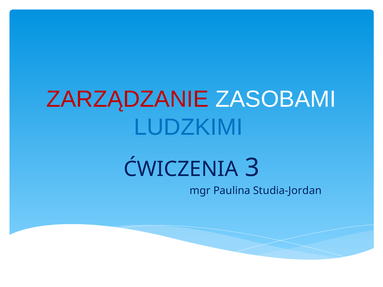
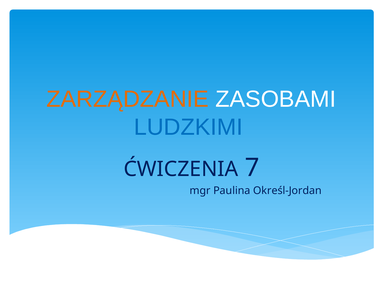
ZARZĄDZANIE colour: red -> orange
3: 3 -> 7
Studia-Jordan: Studia-Jordan -> Określ-Jordan
